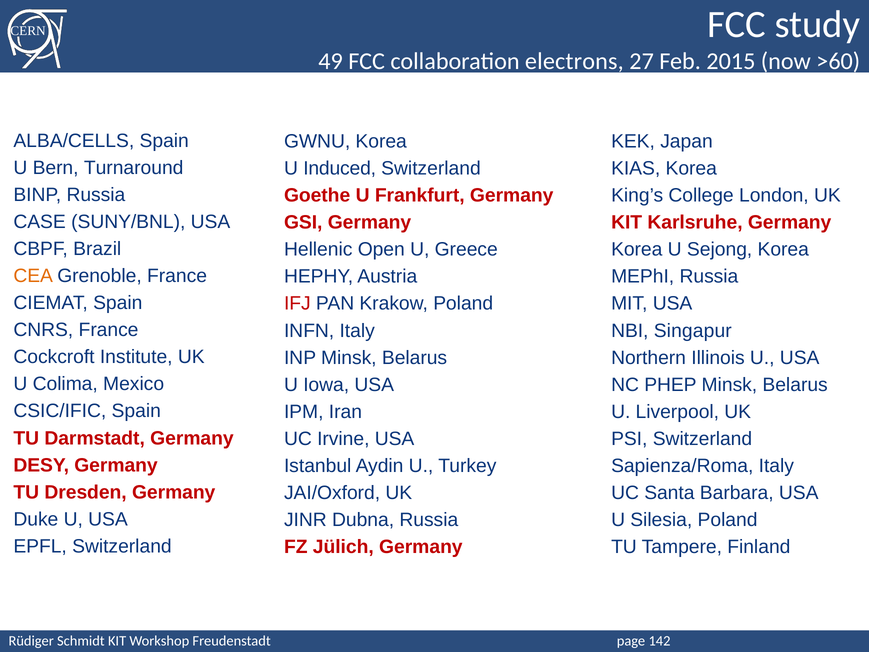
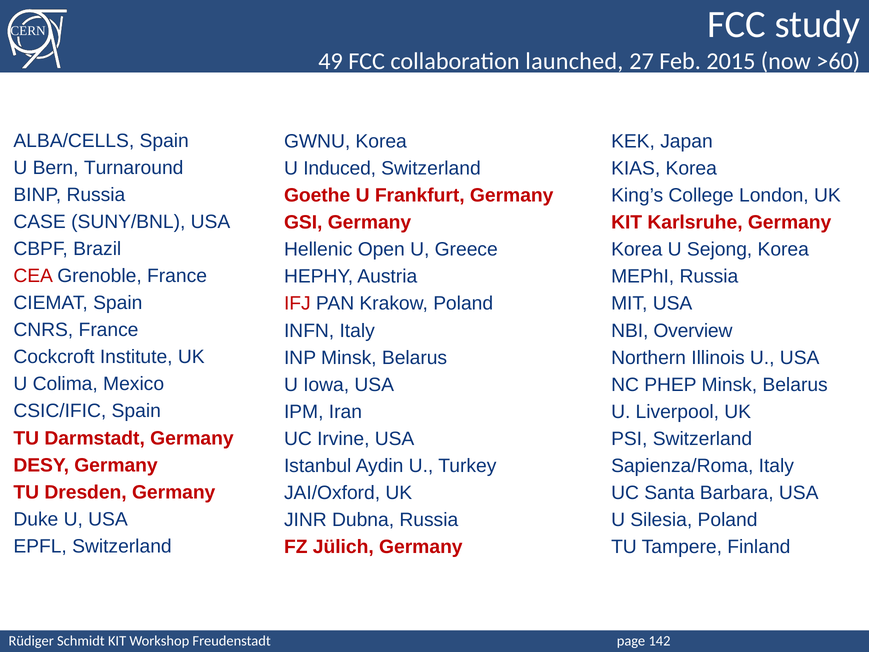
electrons: electrons -> launched
CEA colour: orange -> red
Singapur: Singapur -> Overview
